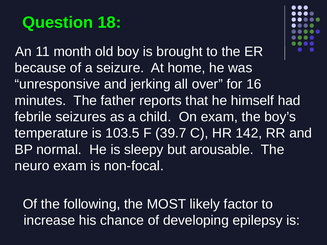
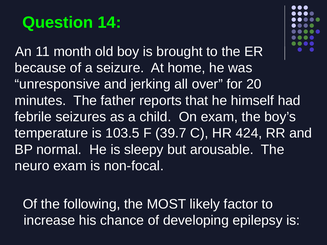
18: 18 -> 14
16: 16 -> 20
142: 142 -> 424
